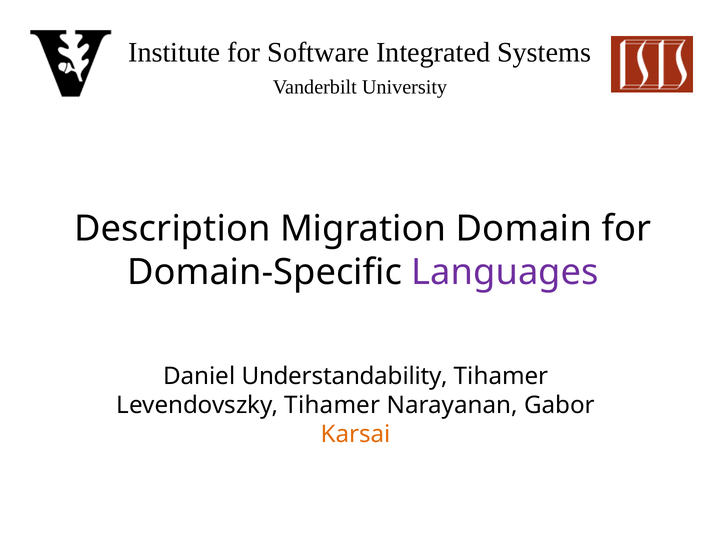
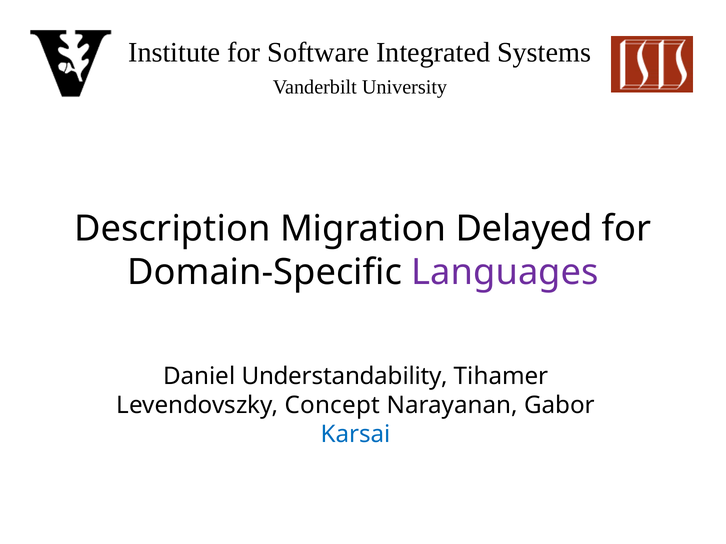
Domain: Domain -> Delayed
Levendovszky Tihamer: Tihamer -> Concept
Karsai colour: orange -> blue
